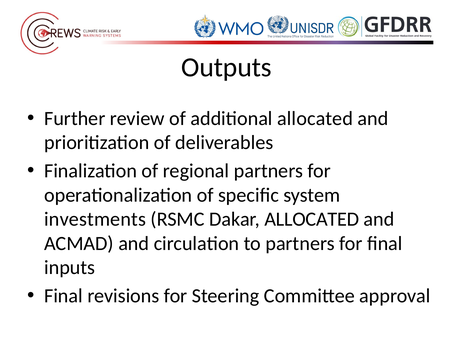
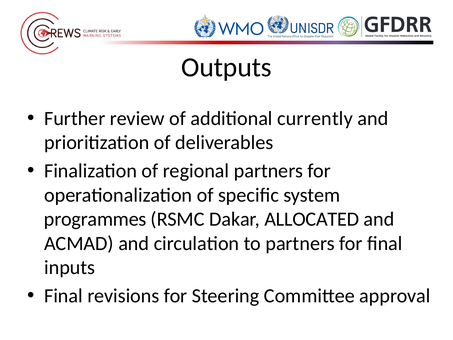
additional allocated: allocated -> currently
investments: investments -> programmes
